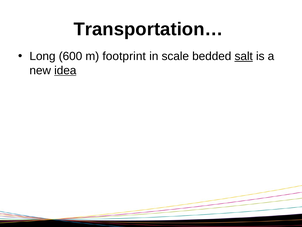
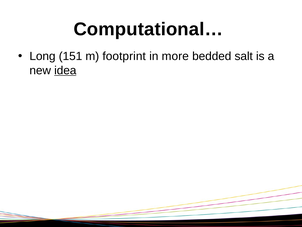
Transportation…: Transportation… -> Computational…
600: 600 -> 151
scale: scale -> more
salt underline: present -> none
